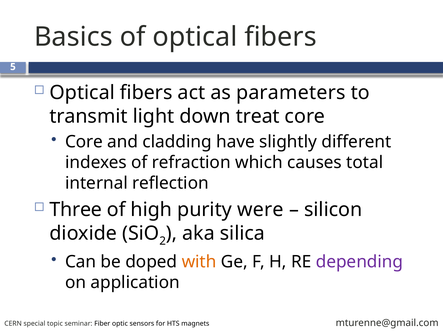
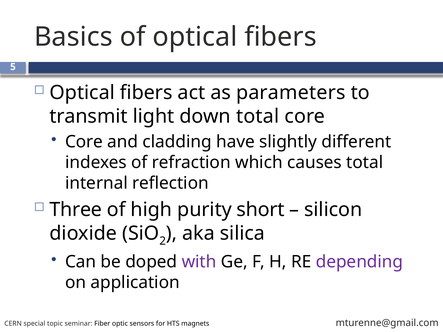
down treat: treat -> total
were: were -> short
with colour: orange -> purple
